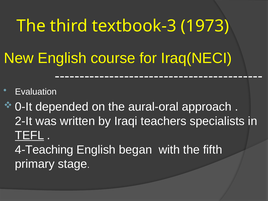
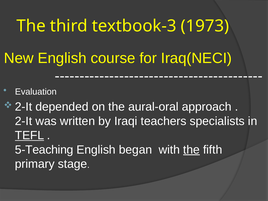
0-It at (24, 107): 0-It -> 2-It
4-Teaching: 4-Teaching -> 5-Teaching
the at (191, 150) underline: none -> present
